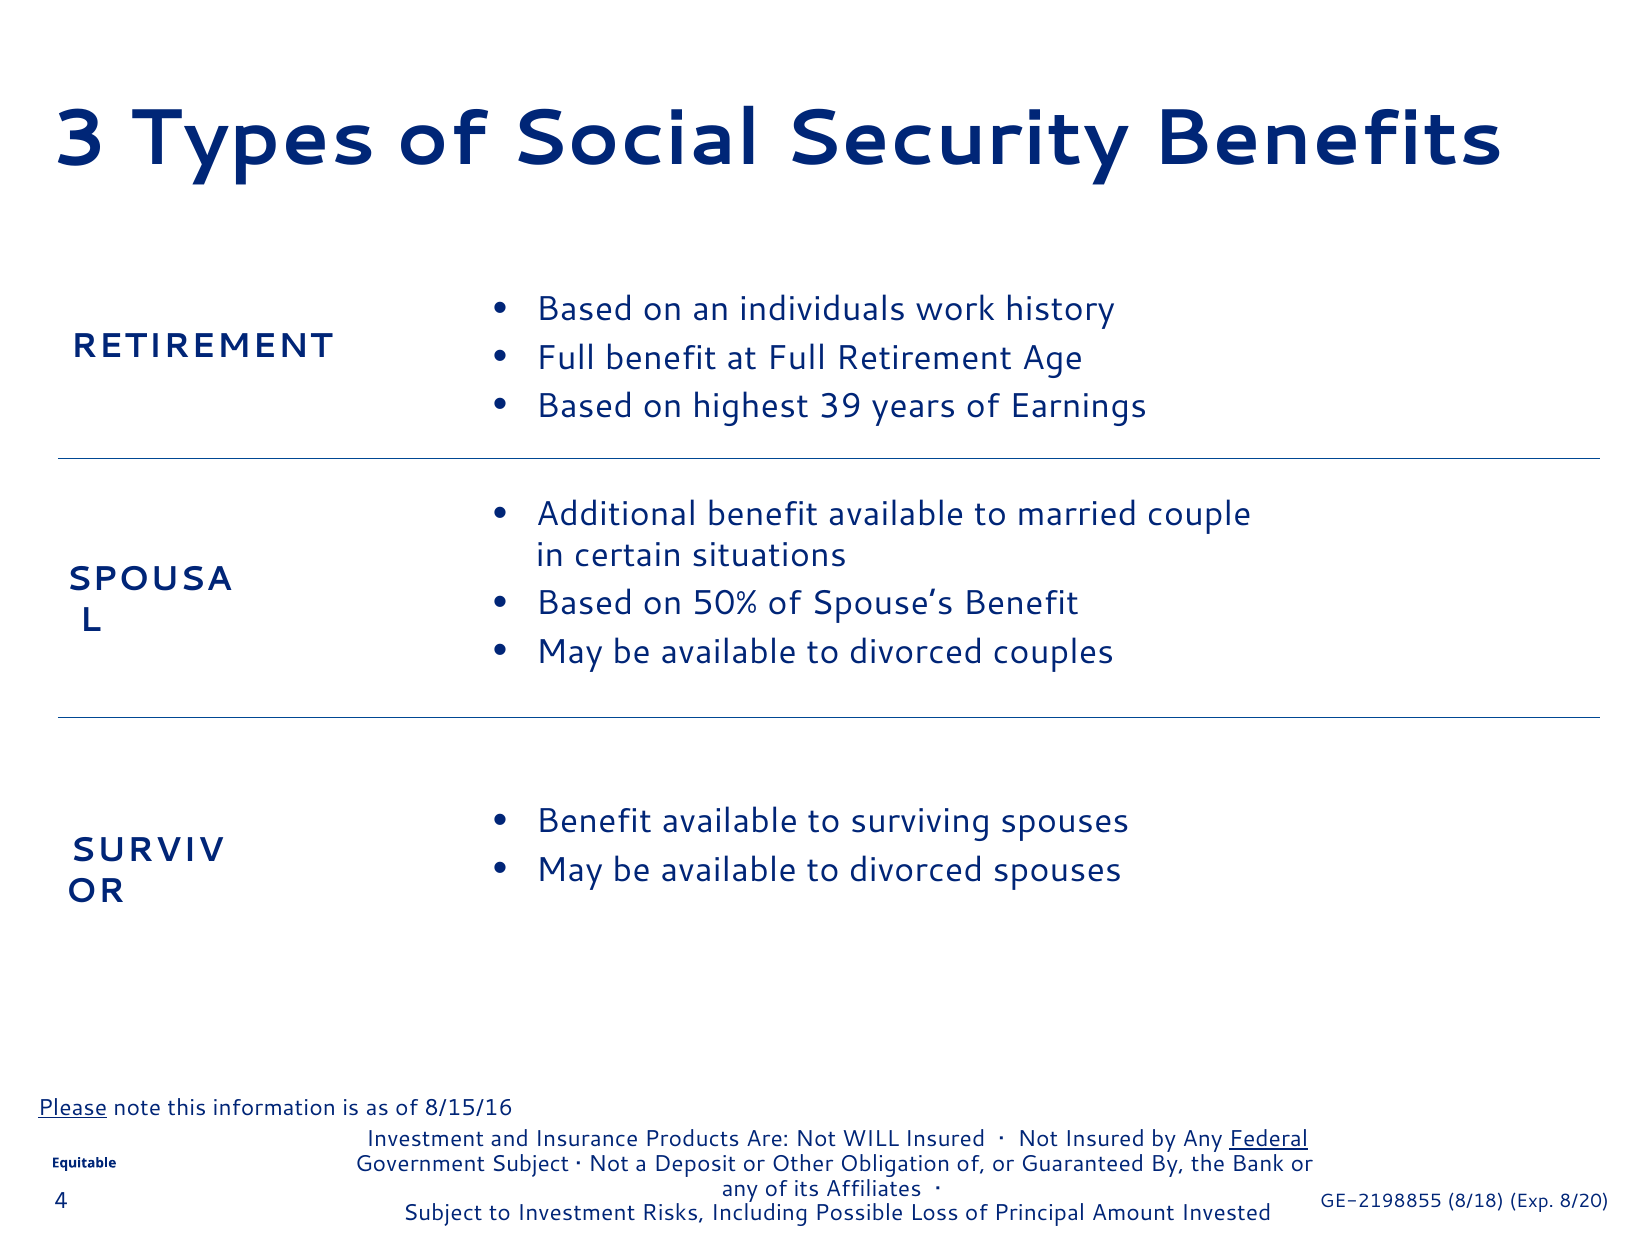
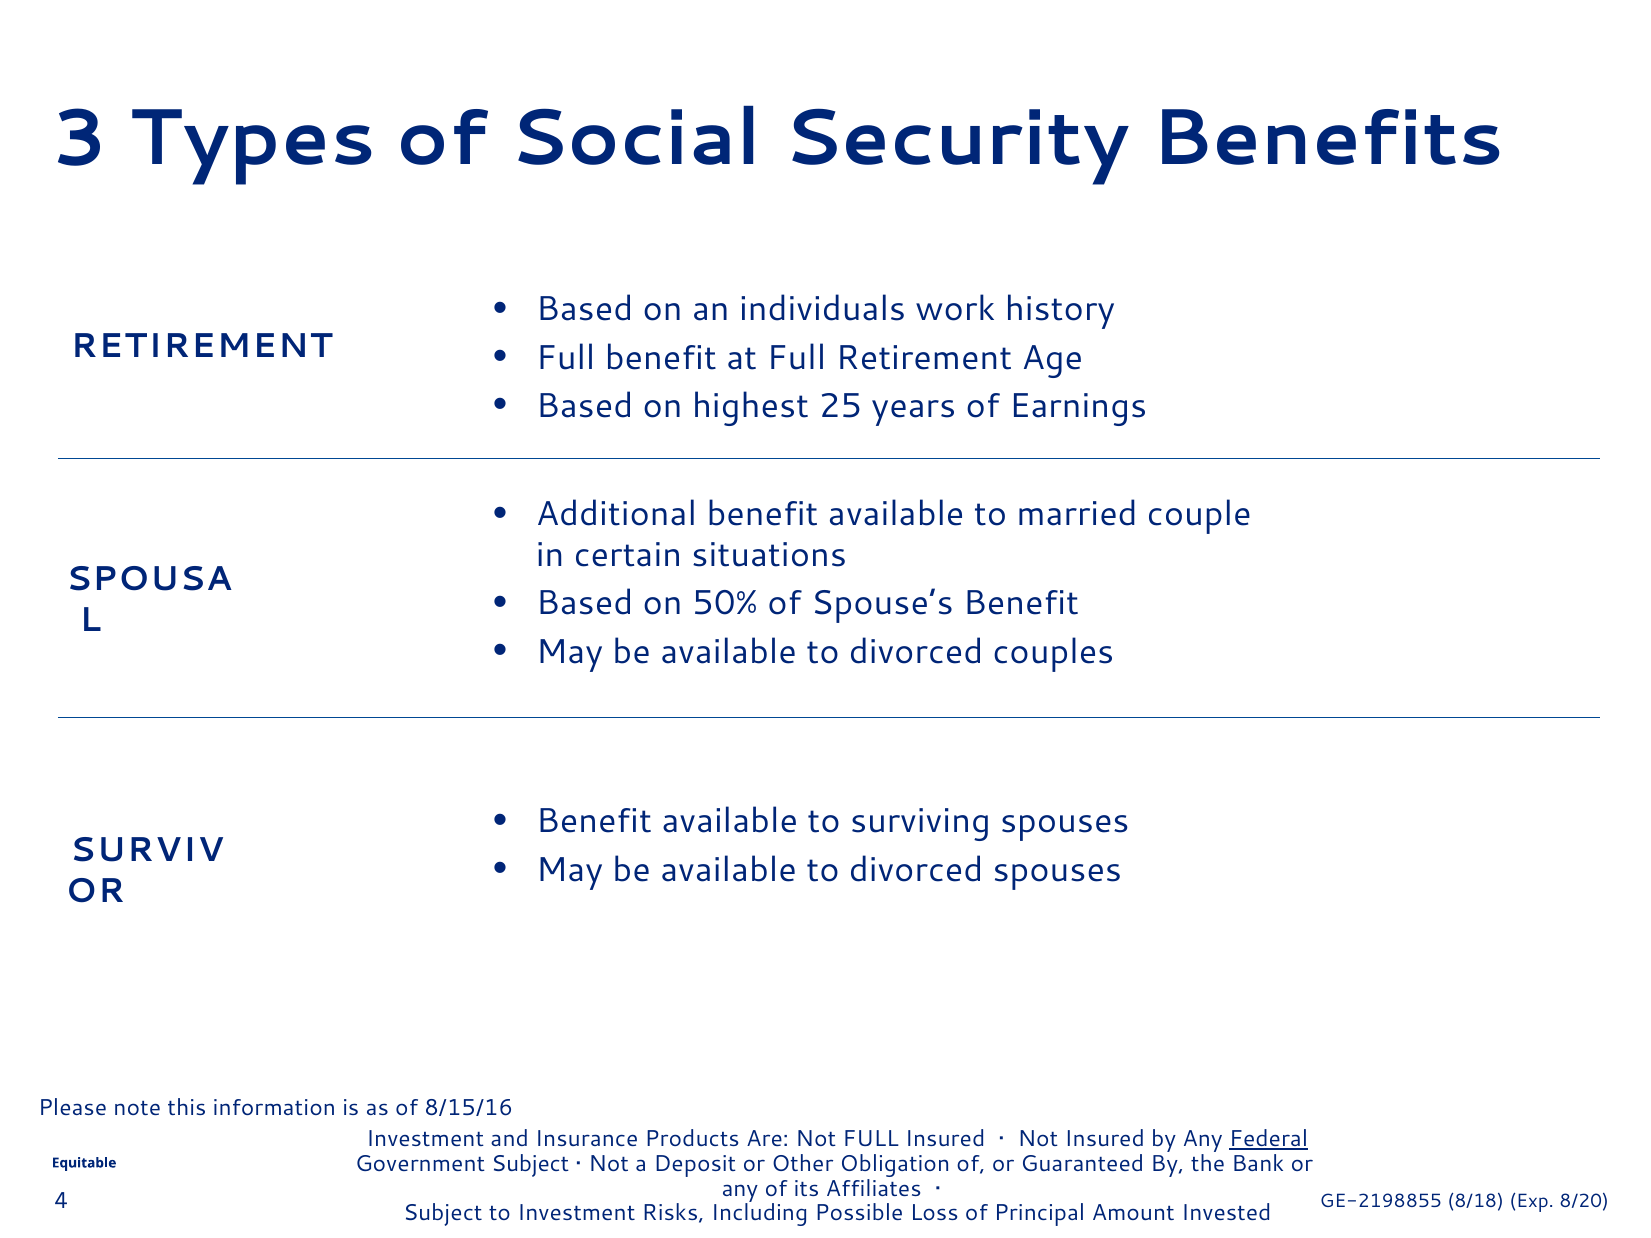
39: 39 -> 25
Please underline: present -> none
Not WILL: WILL -> FULL
